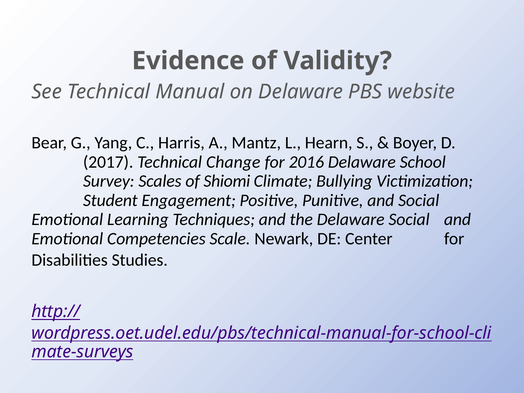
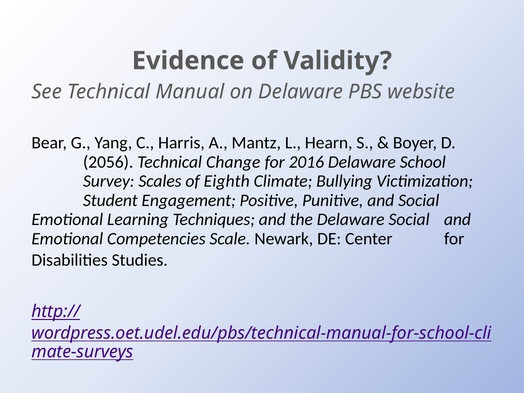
2017: 2017 -> 2056
Shiomi: Shiomi -> Eighth
